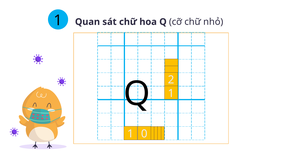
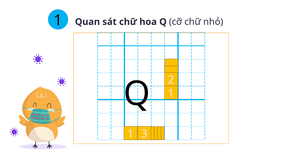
0: 0 -> 3
